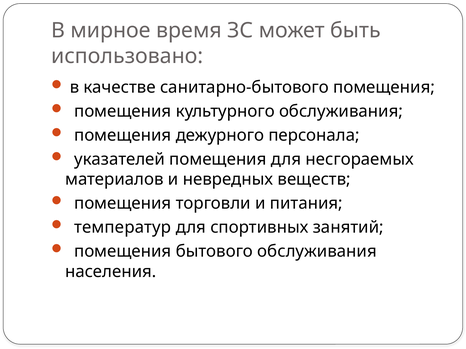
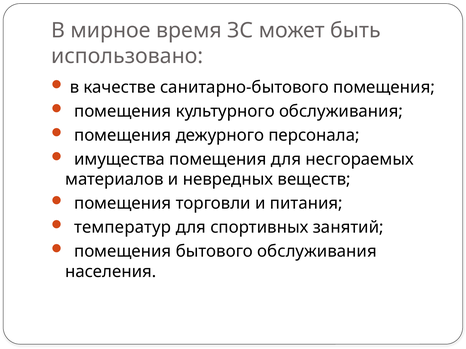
указателей: указателей -> имущества
